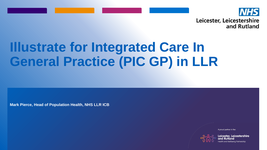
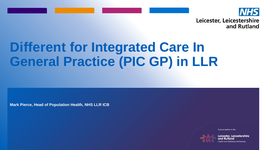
Illustrate: Illustrate -> Different
